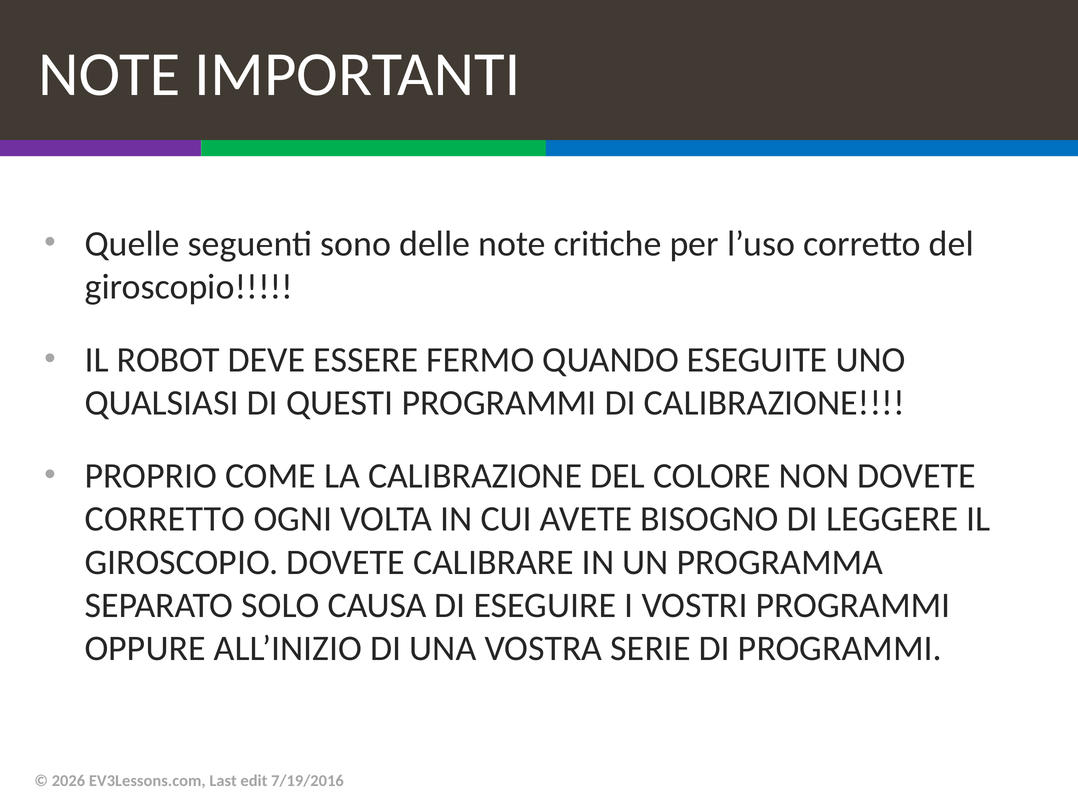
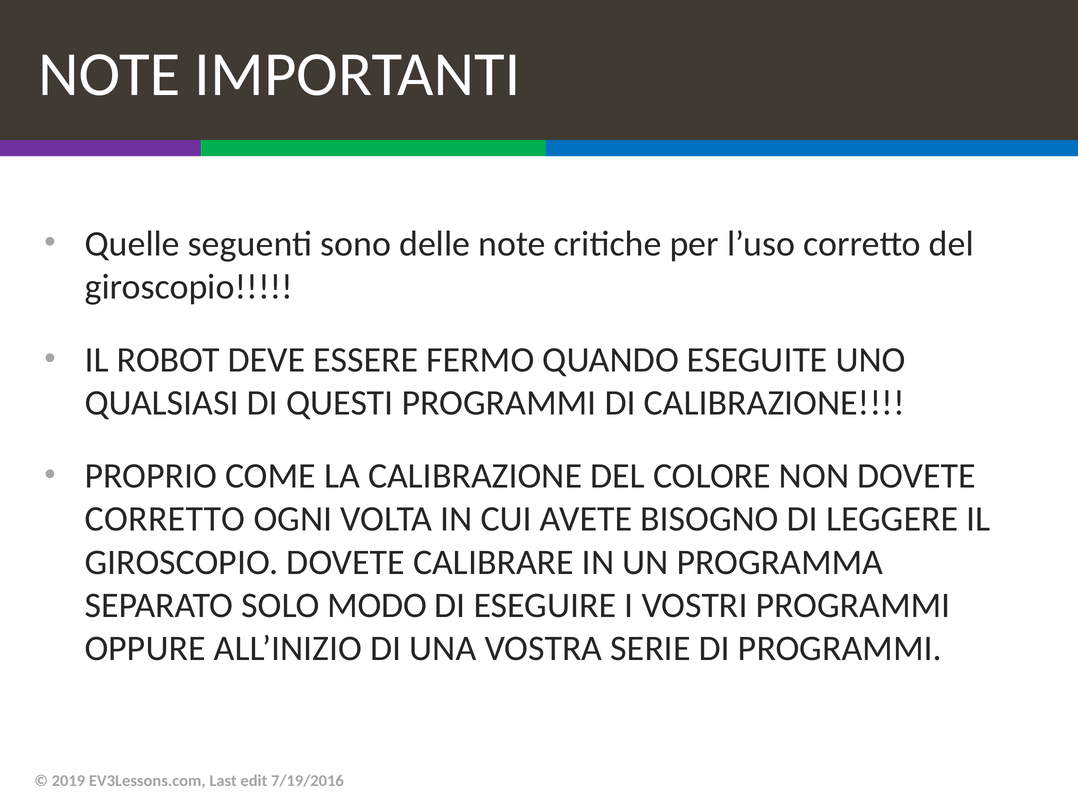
CAUSA: CAUSA -> MODO
2026: 2026 -> 2019
